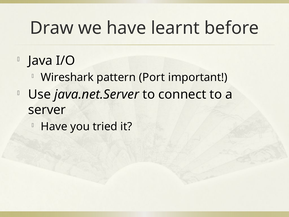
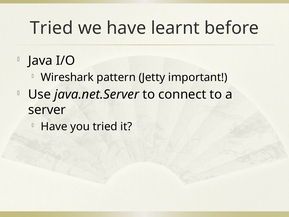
Draw at (52, 28): Draw -> Tried
Port: Port -> Jetty
